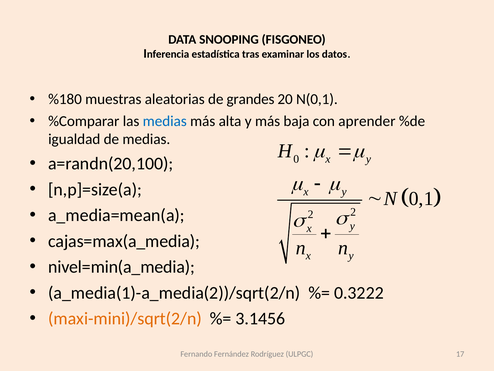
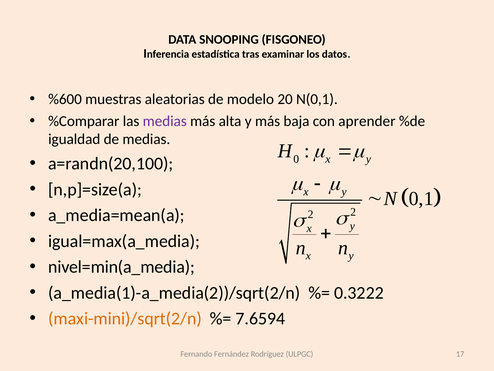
%180: %180 -> %600
grandes: grandes -> modelo
medias at (165, 121) colour: blue -> purple
cajas=max(a_media: cajas=max(a_media -> igual=max(a_media
3.1456: 3.1456 -> 7.6594
